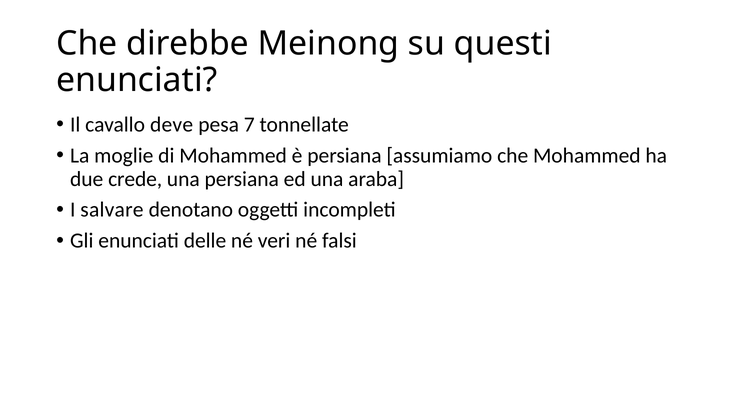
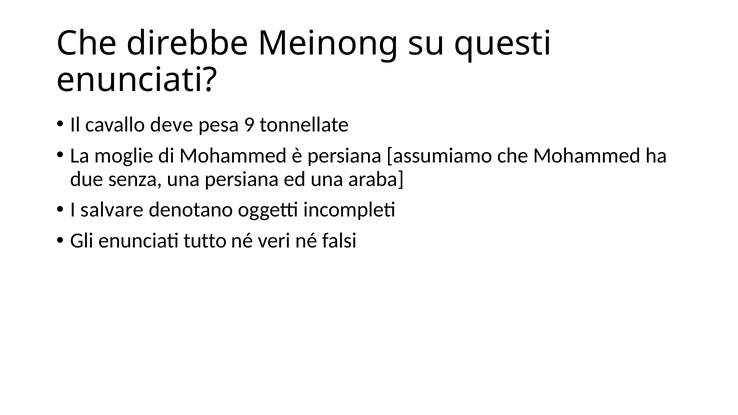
7: 7 -> 9
crede: crede -> senza
delle: delle -> tutto
